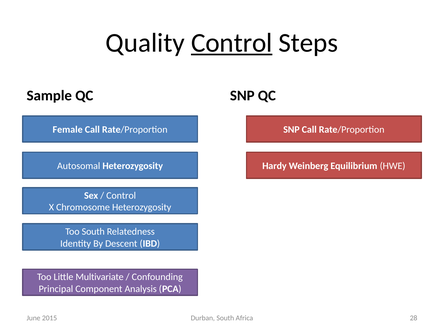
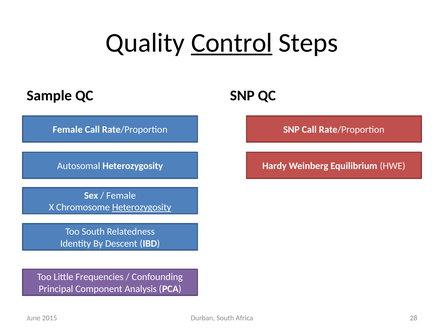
Control at (121, 196): Control -> Female
Heterozygosity at (142, 207) underline: none -> present
Multivariate: Multivariate -> Frequencies
